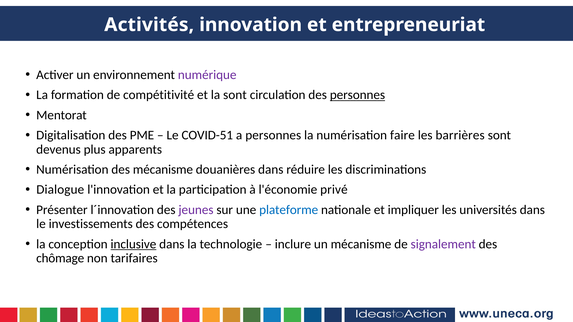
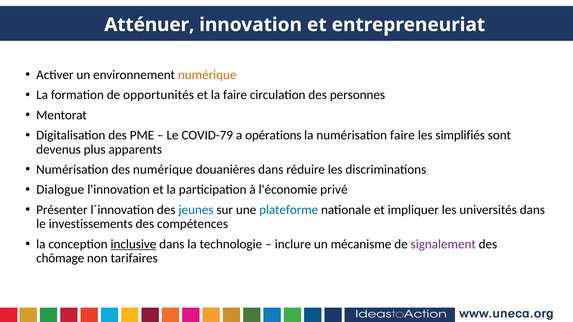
Activités: Activités -> Atténuer
numérique at (207, 75) colour: purple -> orange
compétitivité: compétitivité -> opportunités
la sont: sont -> faire
personnes at (357, 95) underline: present -> none
COVID-51: COVID-51 -> COVID-79
a personnes: personnes -> opérations
barrières: barrières -> simplifiés
des mécanisme: mécanisme -> numérique
jeunes colour: purple -> blue
